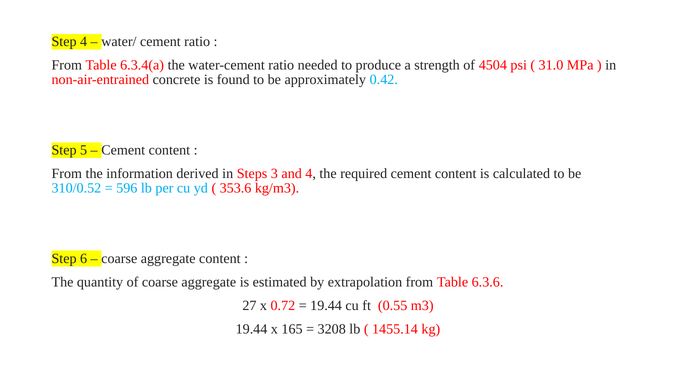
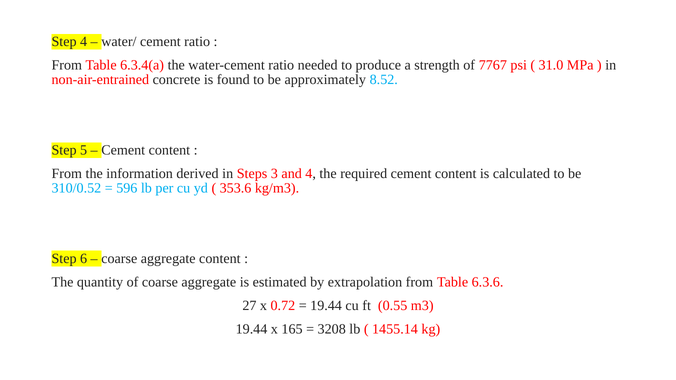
4504: 4504 -> 7767
0.42: 0.42 -> 8.52
